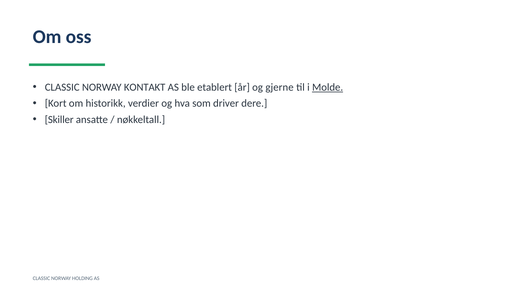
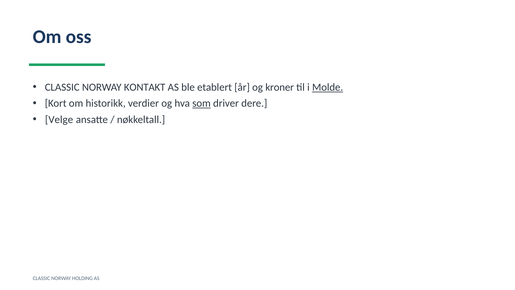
gjerne: gjerne -> kroner
som underline: none -> present
Skiller: Skiller -> Velge
